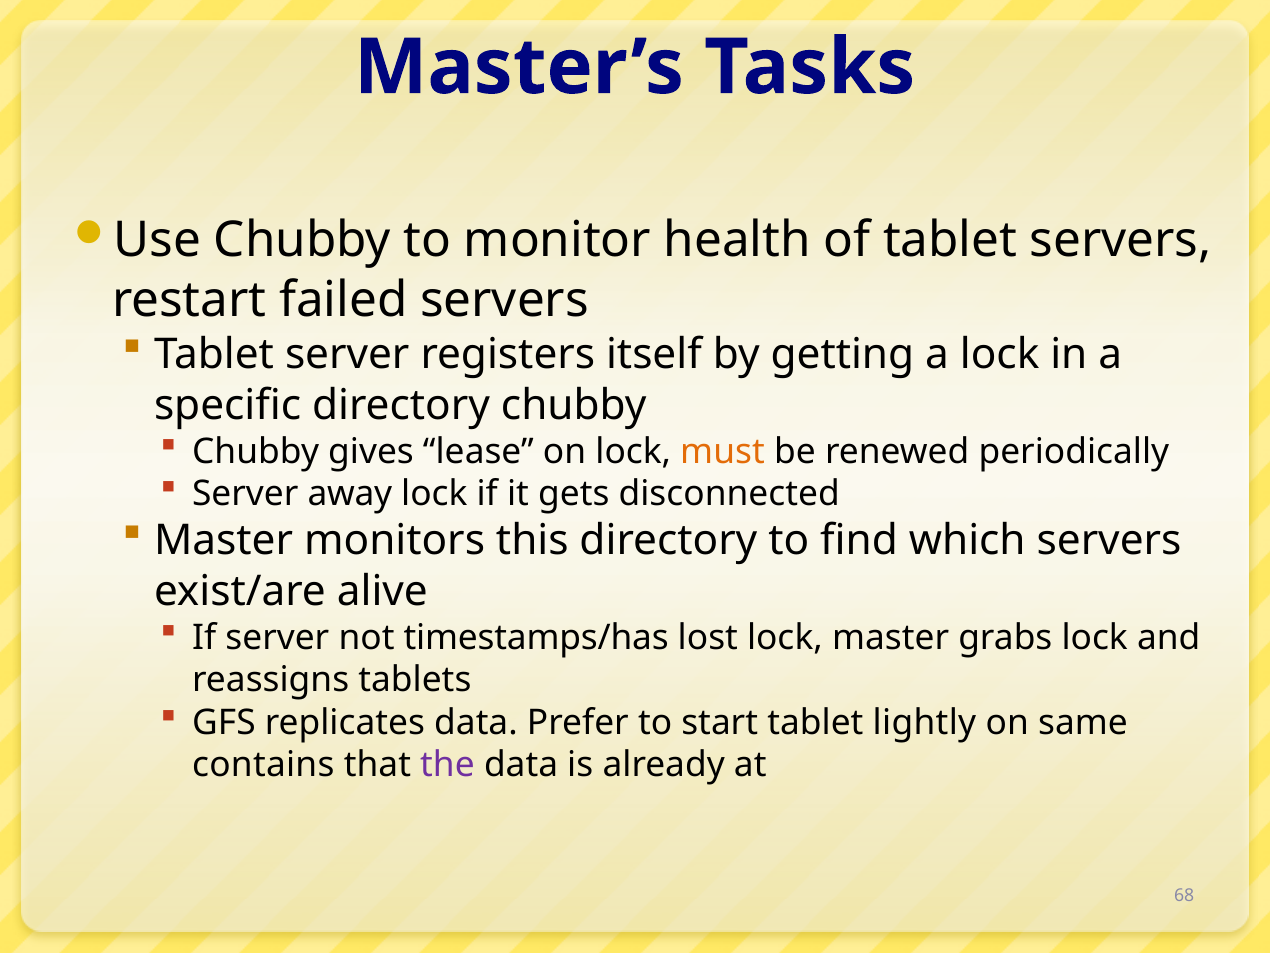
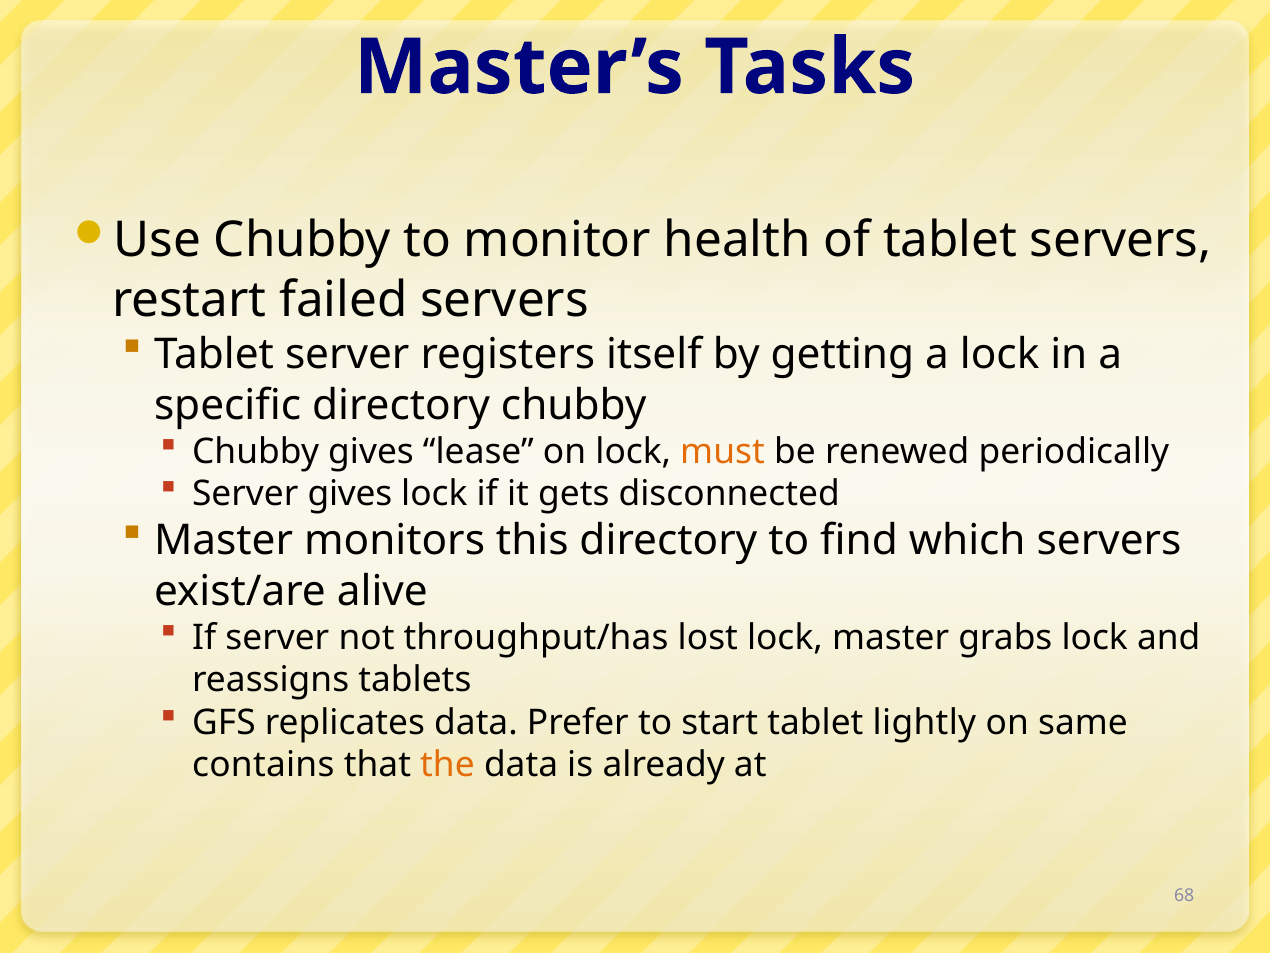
Server away: away -> gives
timestamps/has: timestamps/has -> throughput/has
the colour: purple -> orange
